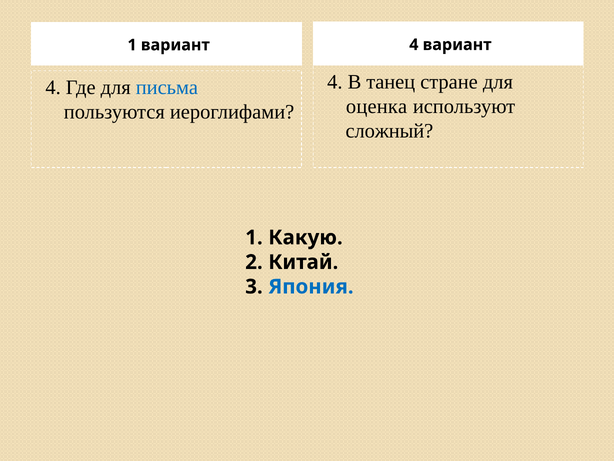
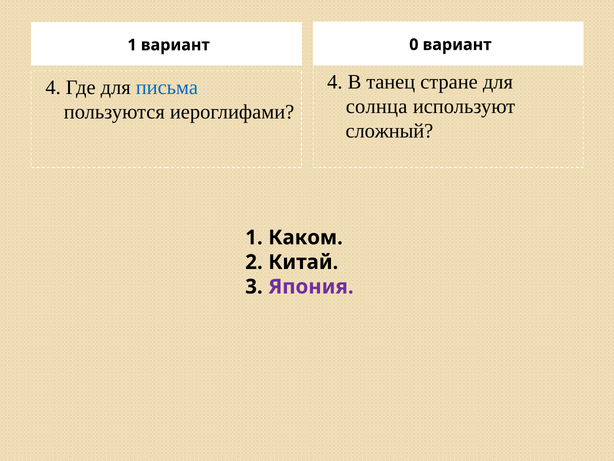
1 вариант 4: 4 -> 0
оценка: оценка -> солнца
Какую: Какую -> Каком
Япония colour: blue -> purple
